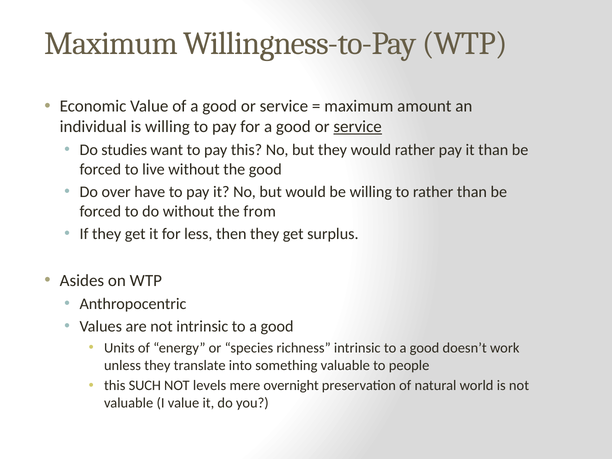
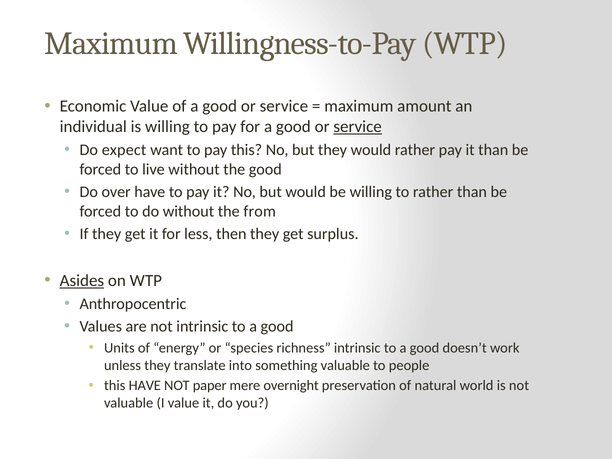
studies: studies -> expect
Asides underline: none -> present
this SUCH: SUCH -> HAVE
levels: levels -> paper
